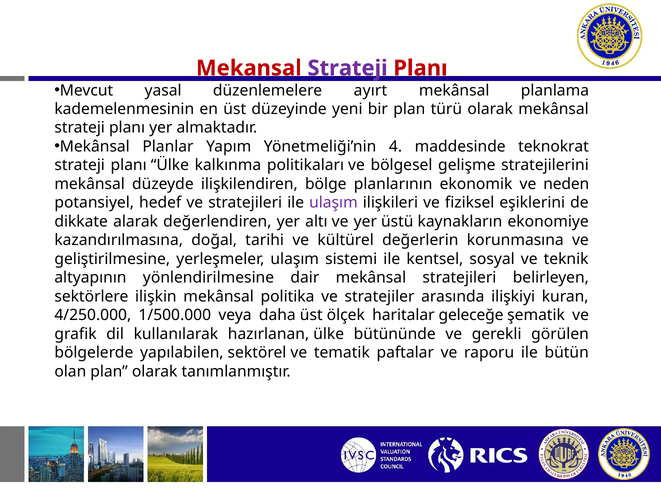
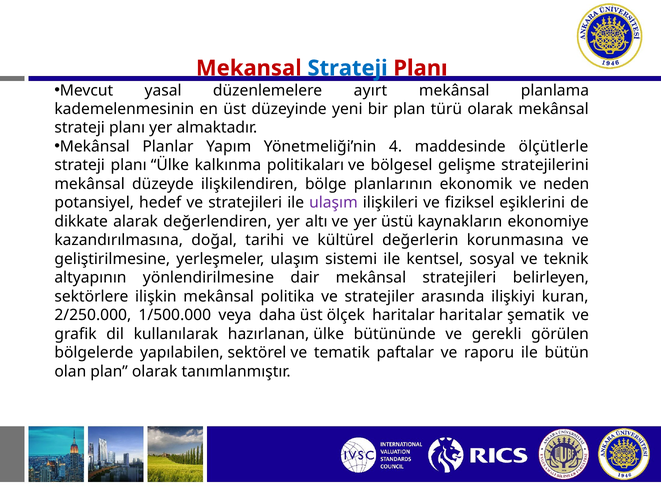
Strateji at (348, 68) colour: purple -> blue
teknokrat: teknokrat -> ölçütlerle
4/250.000: 4/250.000 -> 2/250.000
haritalar geleceğe: geleceğe -> haritalar
